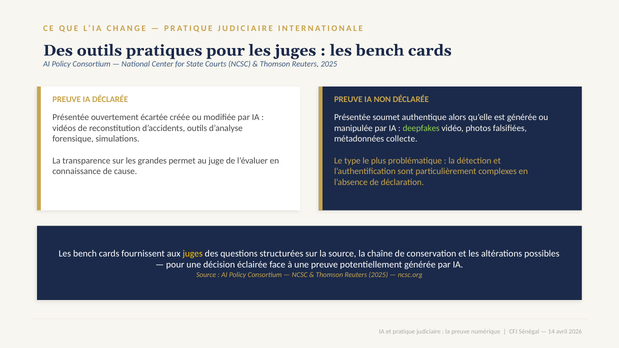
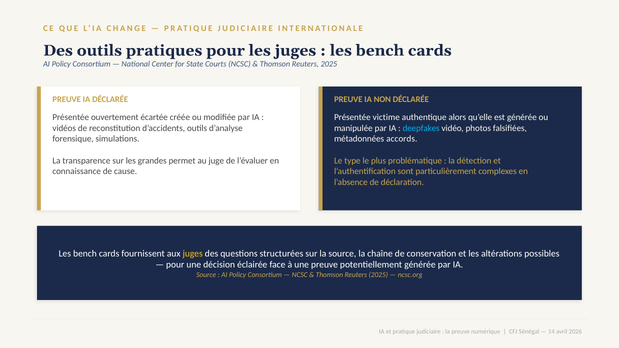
soumet: soumet -> victime
deepfakes colour: light green -> light blue
collecte: collecte -> accords
